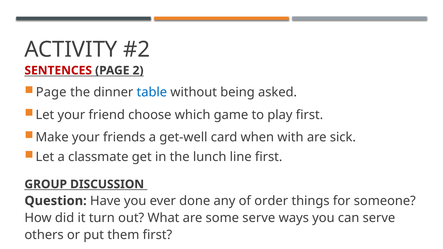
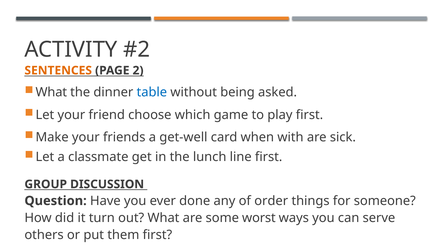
SENTENCES colour: red -> orange
Page at (51, 92): Page -> What
some serve: serve -> worst
